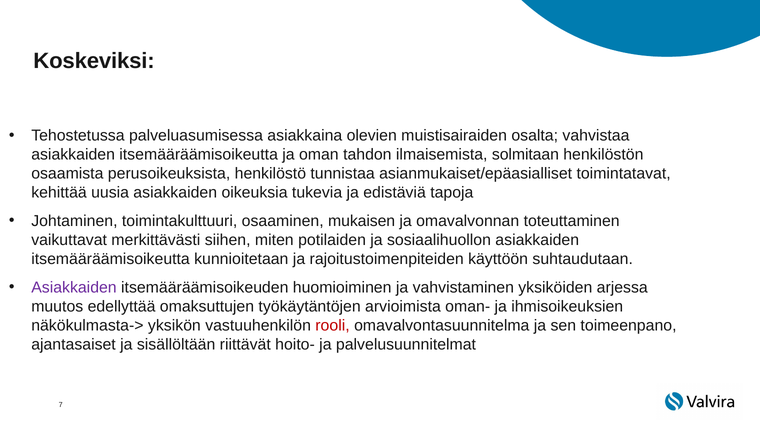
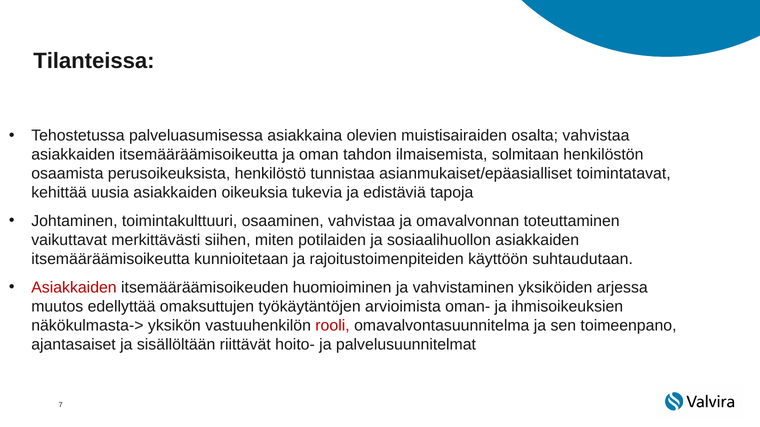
Koskeviksi: Koskeviksi -> Tilanteissa
osaaminen mukaisen: mukaisen -> vahvistaa
Asiakkaiden at (74, 288) colour: purple -> red
